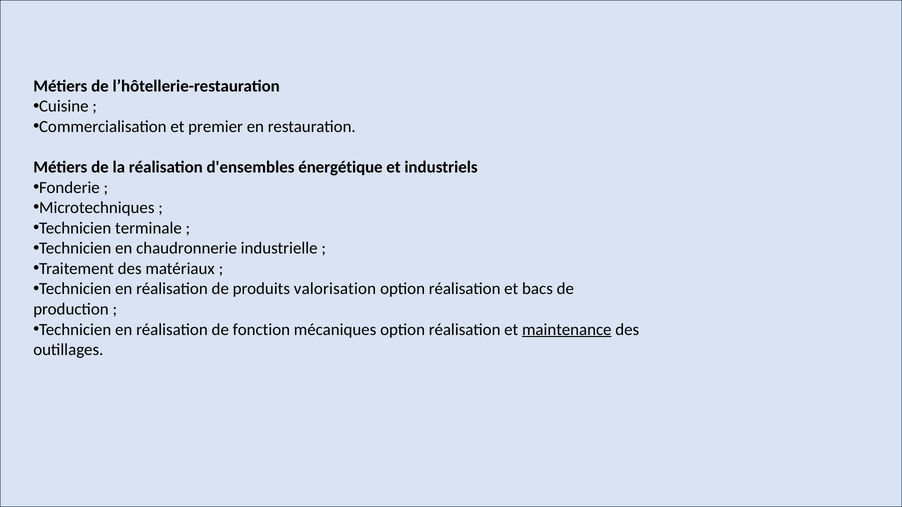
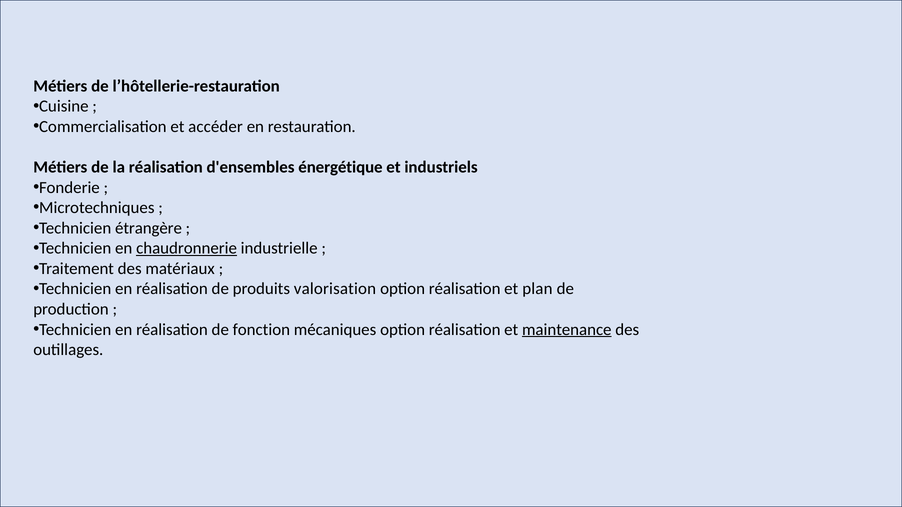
premier: premier -> accéder
terminale: terminale -> étrangère
chaudronnerie underline: none -> present
bacs: bacs -> plan
